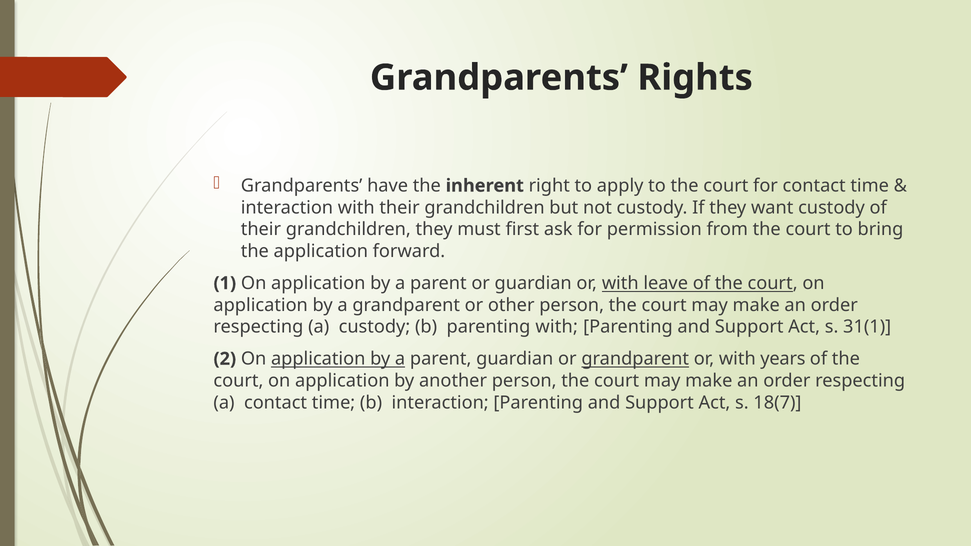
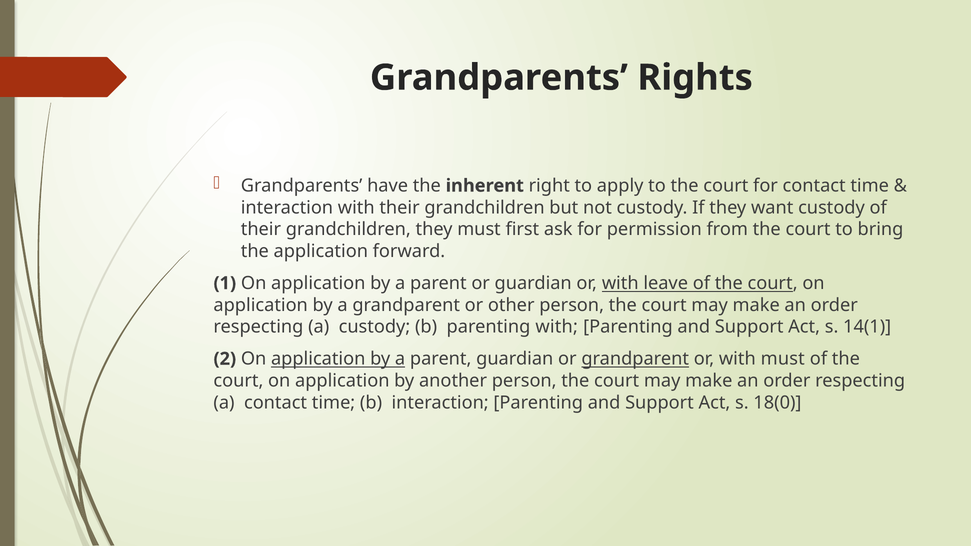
31(1: 31(1 -> 14(1
with years: years -> must
18(7: 18(7 -> 18(0
